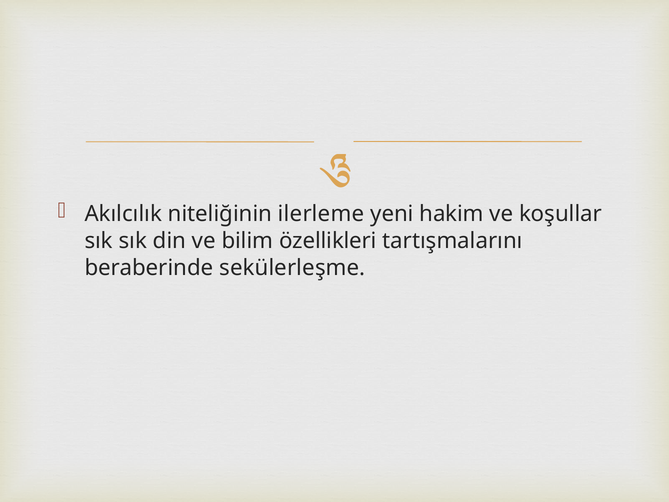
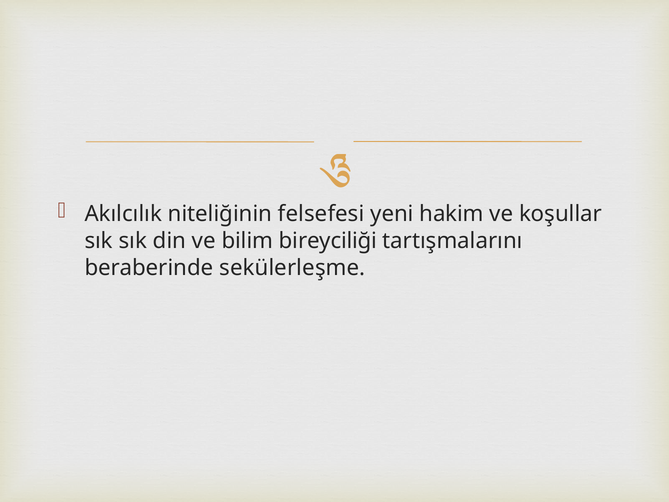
ilerleme: ilerleme -> felsefesi
özellikleri: özellikleri -> bireyciliği
